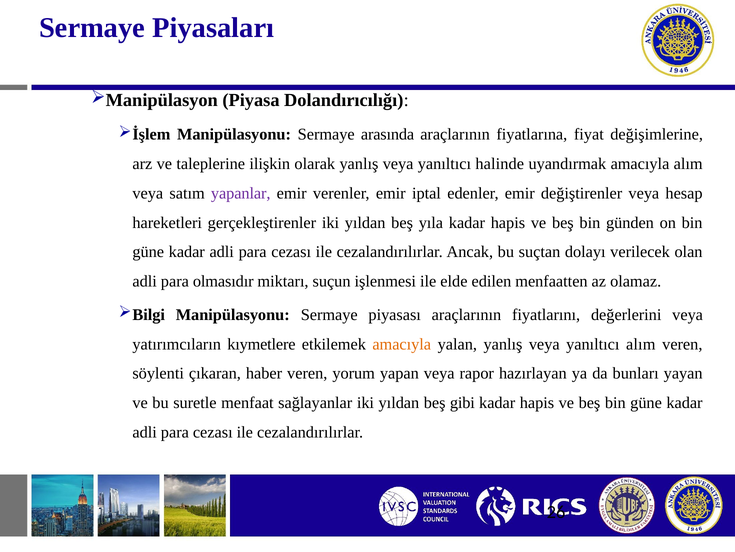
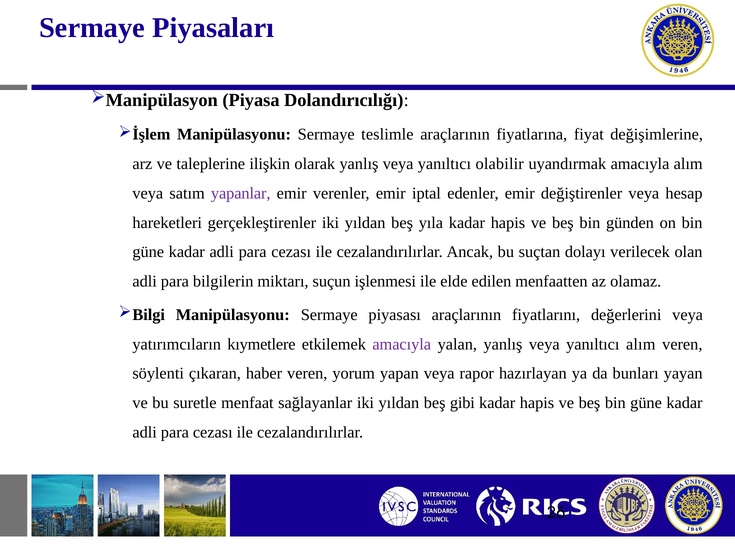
arasında: arasında -> teslimle
halinde: halinde -> olabilir
olmasıdır: olmasıdır -> bilgilerin
amacıyla at (402, 344) colour: orange -> purple
